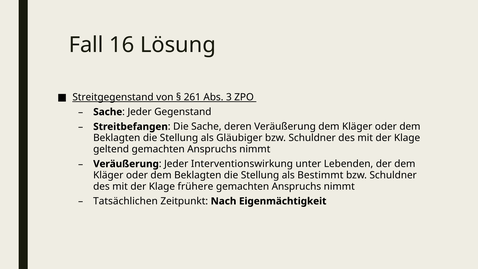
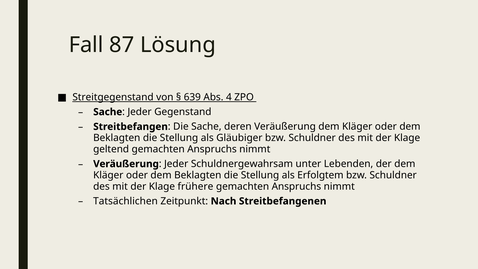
16: 16 -> 87
261: 261 -> 639
3: 3 -> 4
Interventionswirkung: Interventionswirkung -> Schuldnergewahrsam
Bestimmt: Bestimmt -> Erfolgtem
Eigenmächtigkeit: Eigenmächtigkeit -> Streitbefangenen
